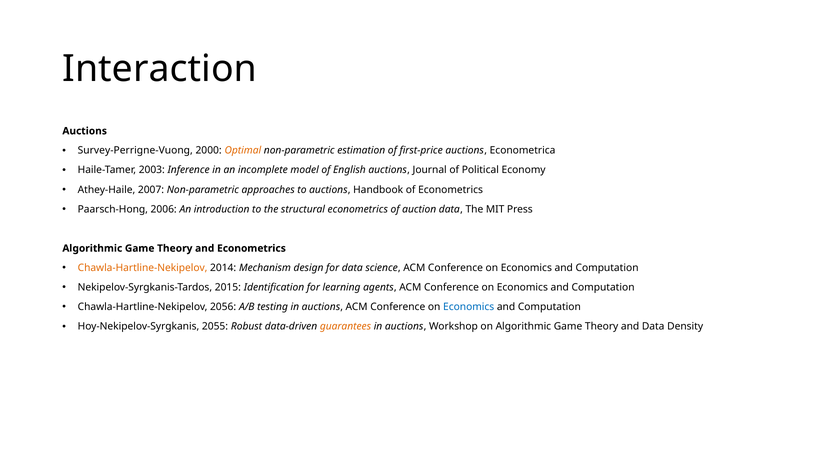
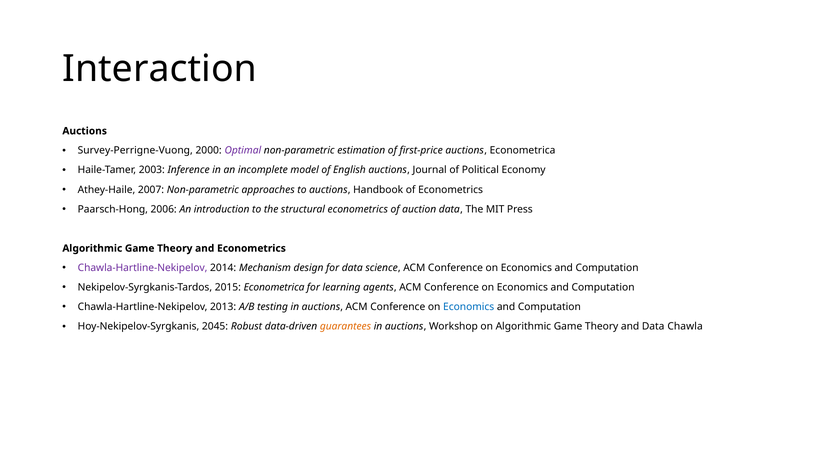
Optimal colour: orange -> purple
Chawla-Hartline-Nekipelov at (143, 268) colour: orange -> purple
2015 Identification: Identification -> Econometrica
2056: 2056 -> 2013
2055: 2055 -> 2045
Density: Density -> Chawla
